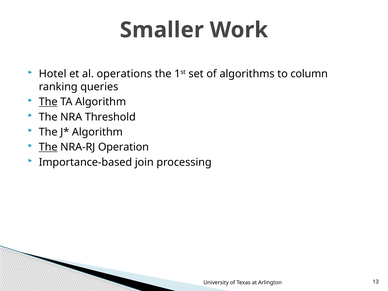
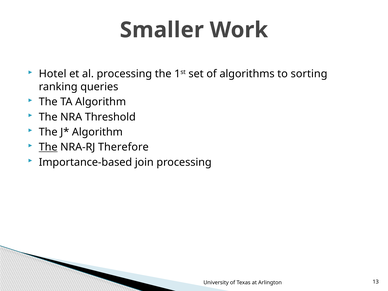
al operations: operations -> processing
column: column -> sorting
The at (48, 102) underline: present -> none
Operation: Operation -> Therefore
